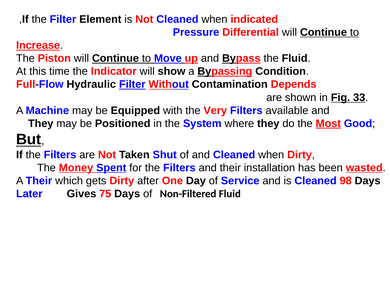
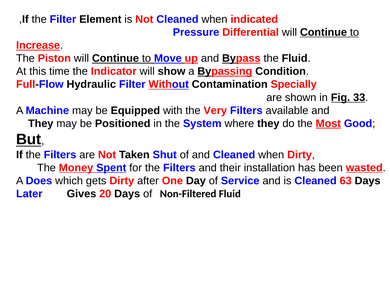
Filter at (132, 84) underline: present -> none
Depends: Depends -> Specially
A Their: Their -> Does
98: 98 -> 63
75: 75 -> 20
